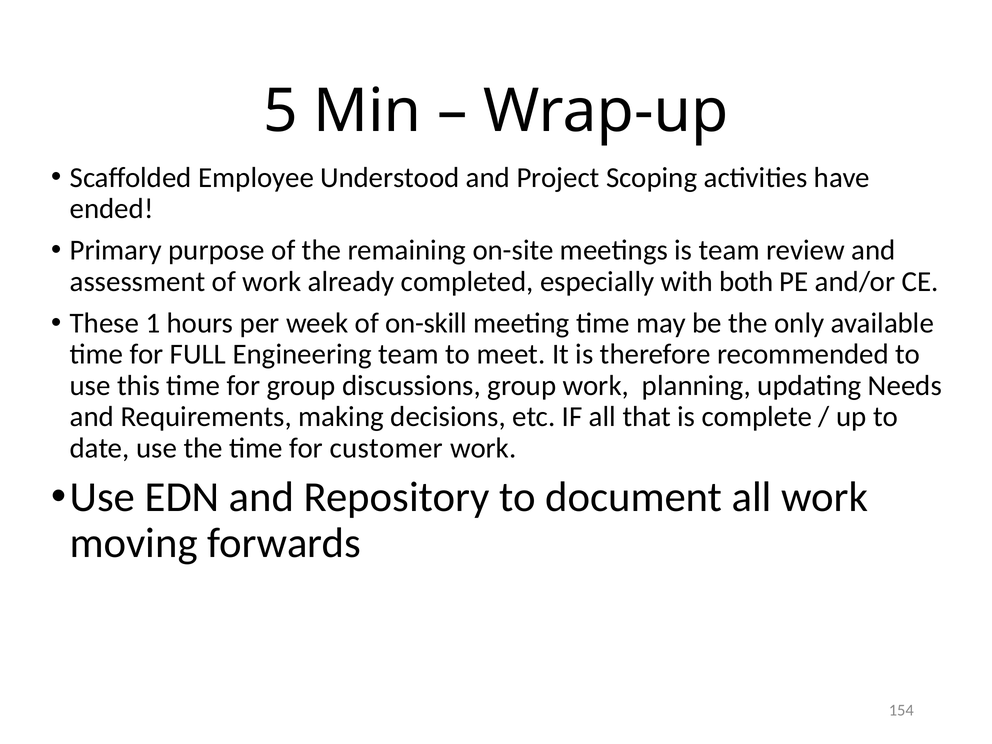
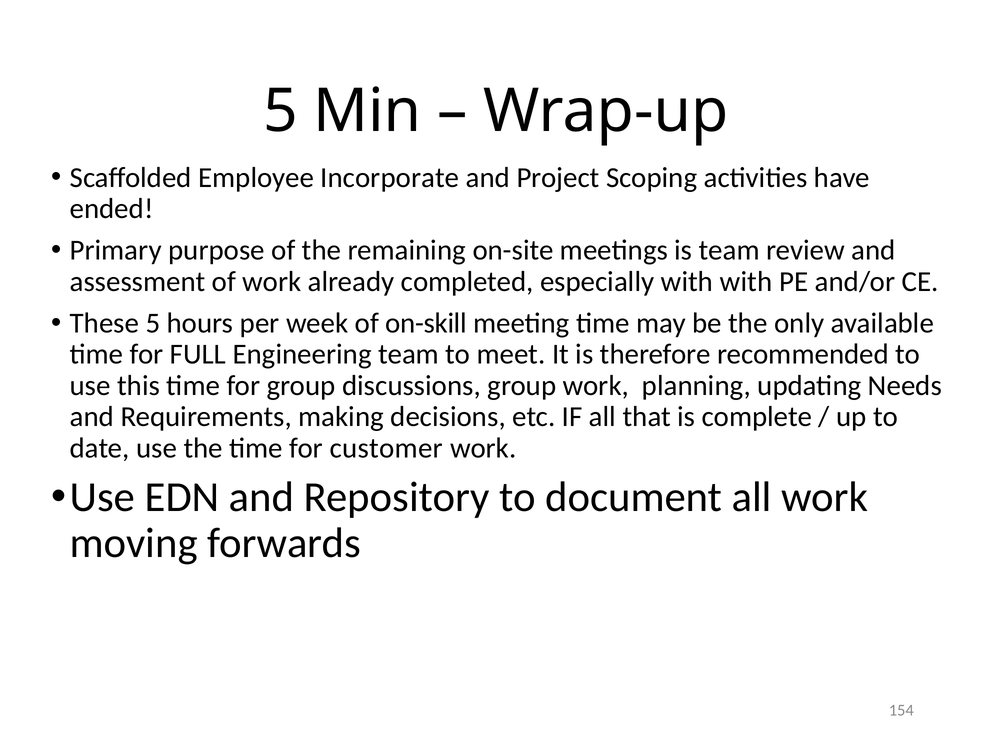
Understood: Understood -> Incorporate
with both: both -> with
These 1: 1 -> 5
